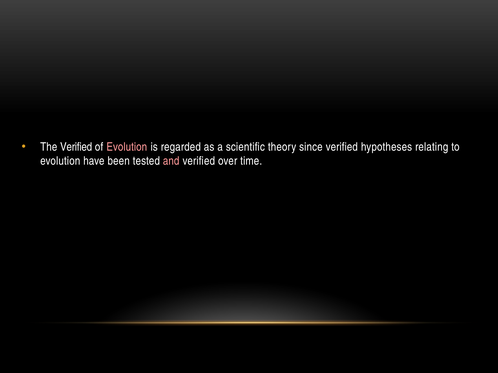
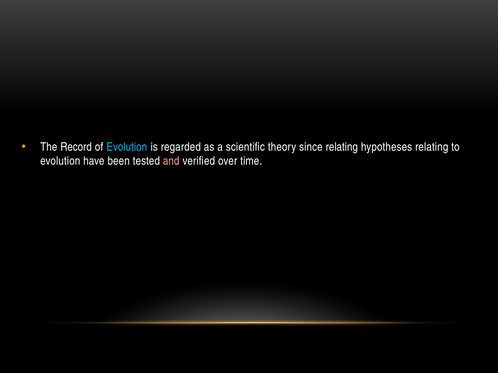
The Verified: Verified -> Record
Evolution at (127, 147) colour: pink -> light blue
since verified: verified -> relating
